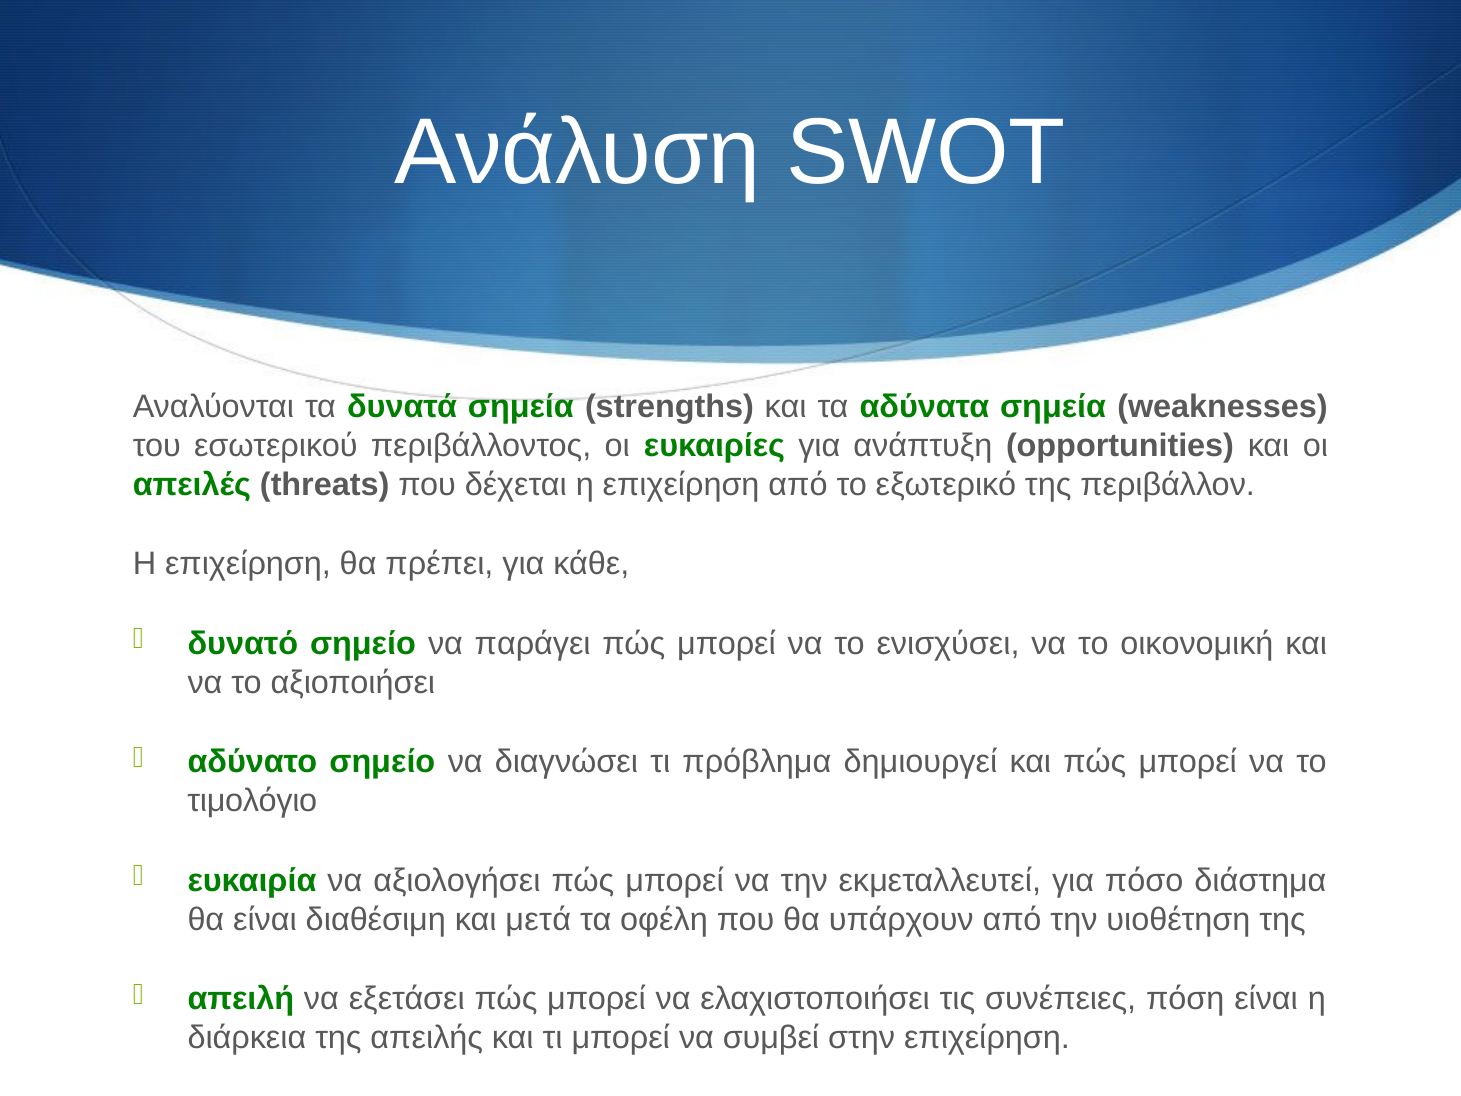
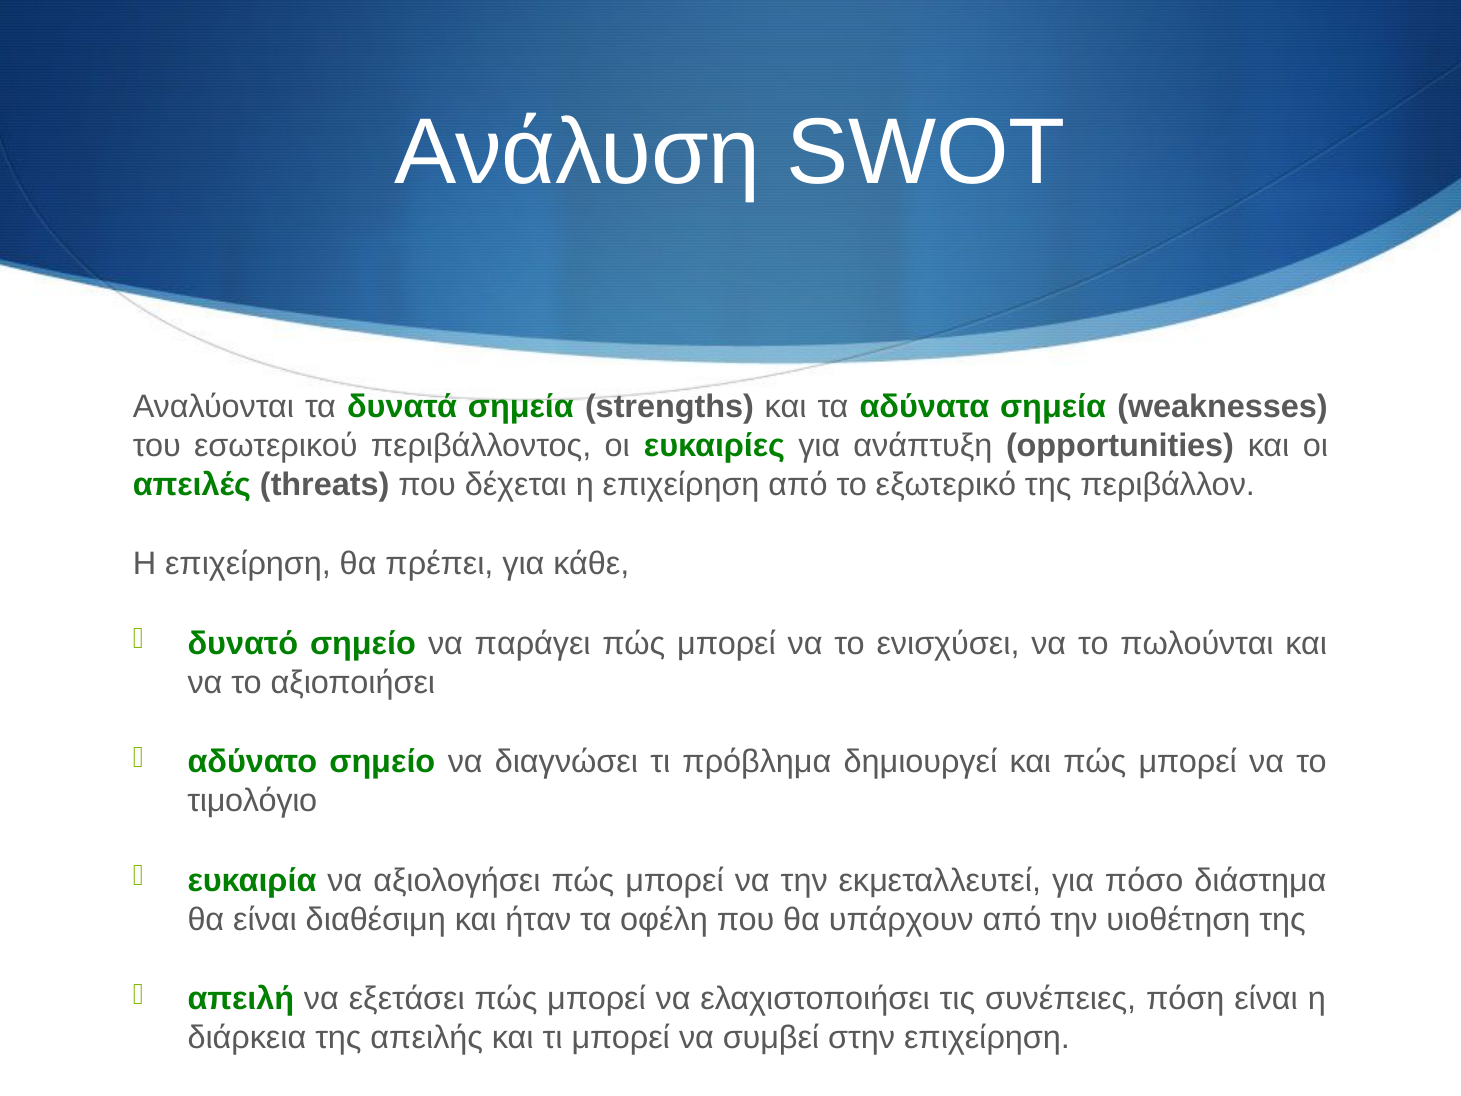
οικονομική: οικονομική -> πωλούνται
μετά: μετά -> ήταν
